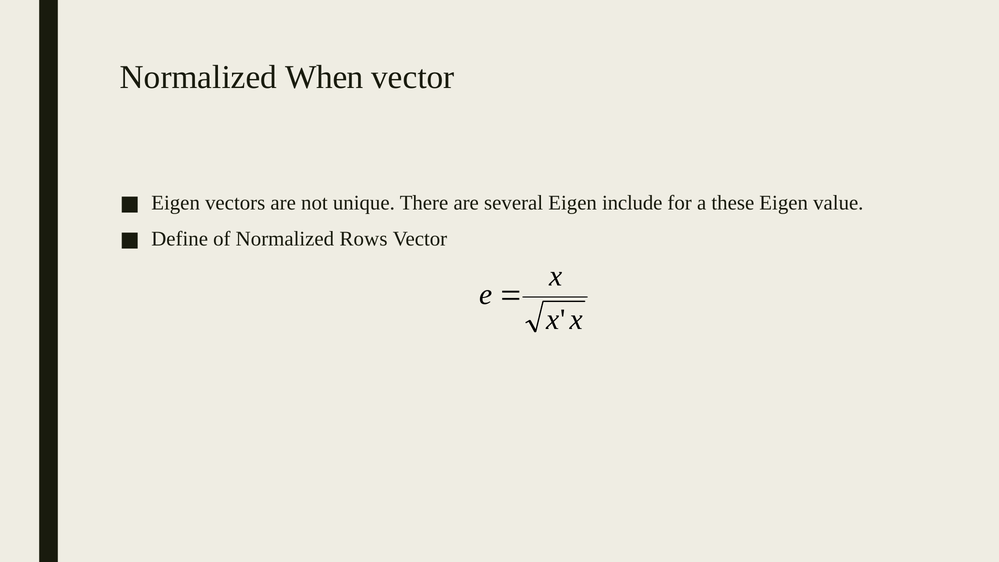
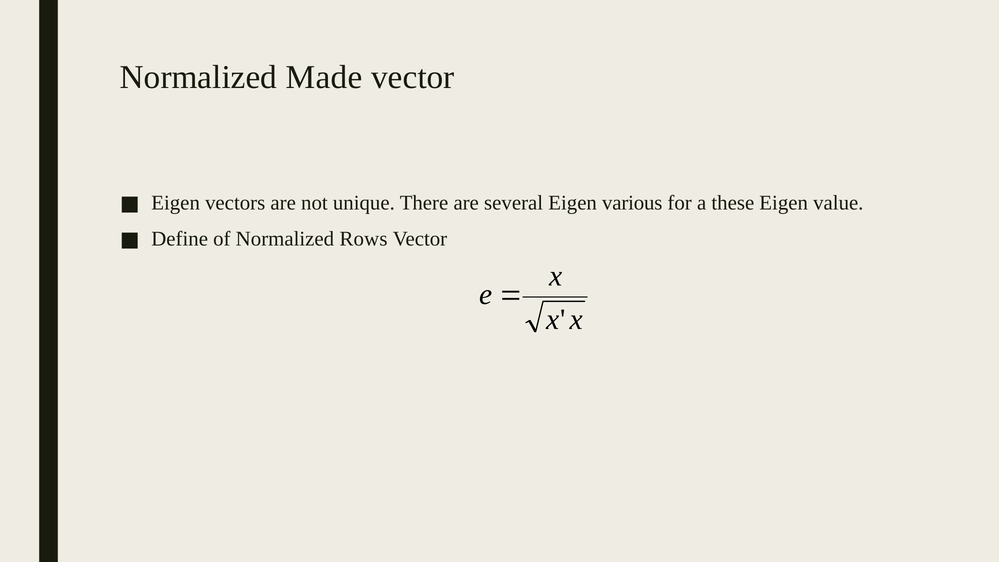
When: When -> Made
include: include -> various
